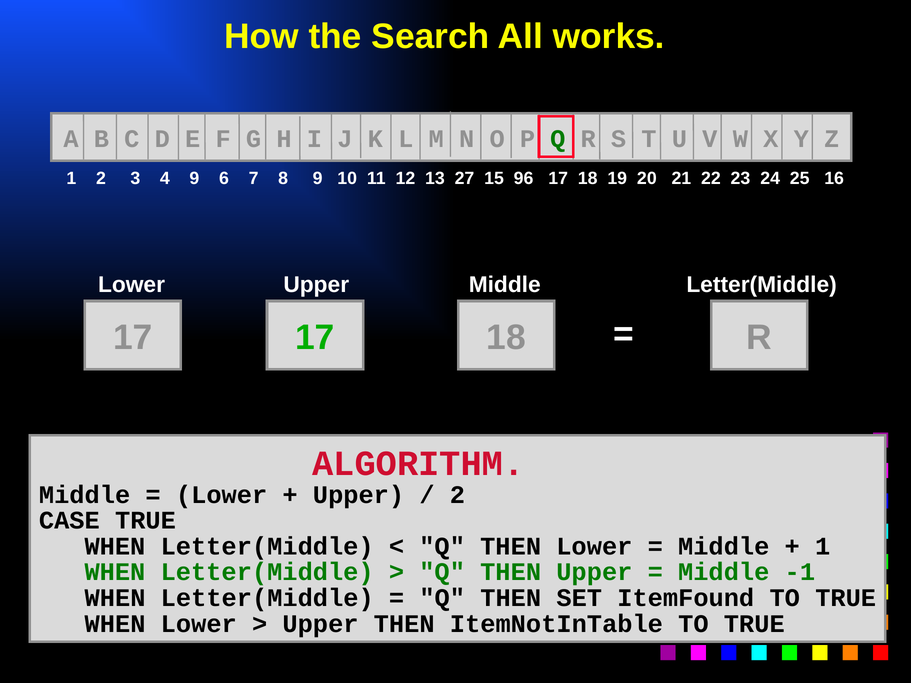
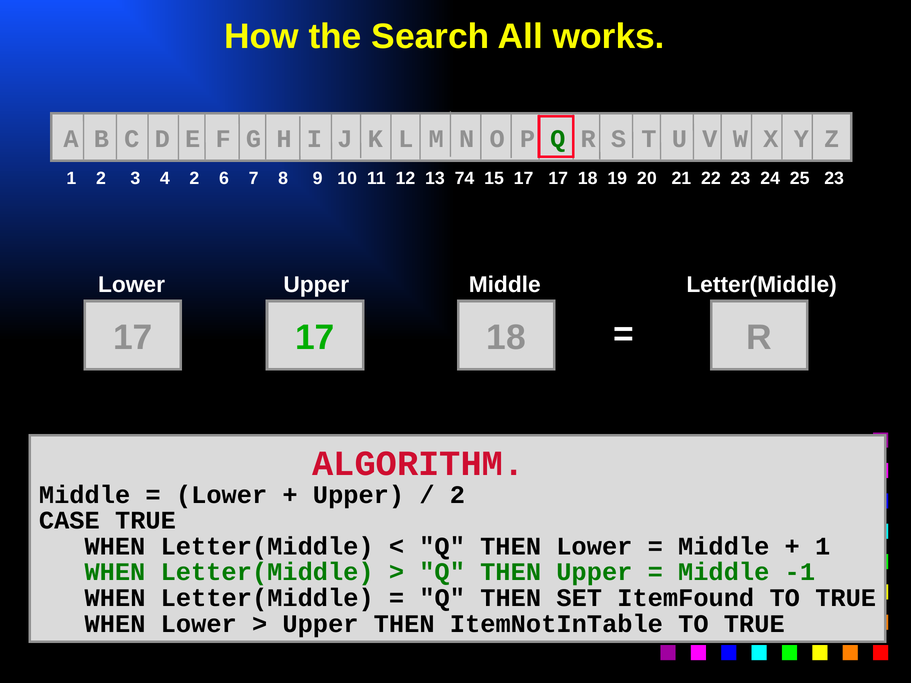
4 9: 9 -> 2
27: 27 -> 74
15 96: 96 -> 17
25 16: 16 -> 23
